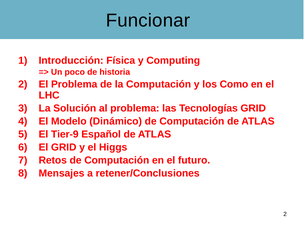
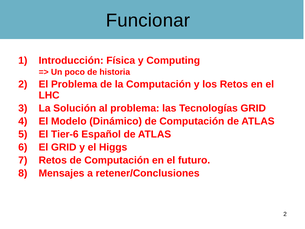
los Como: Como -> Retos
Tier-9: Tier-9 -> Tier-6
